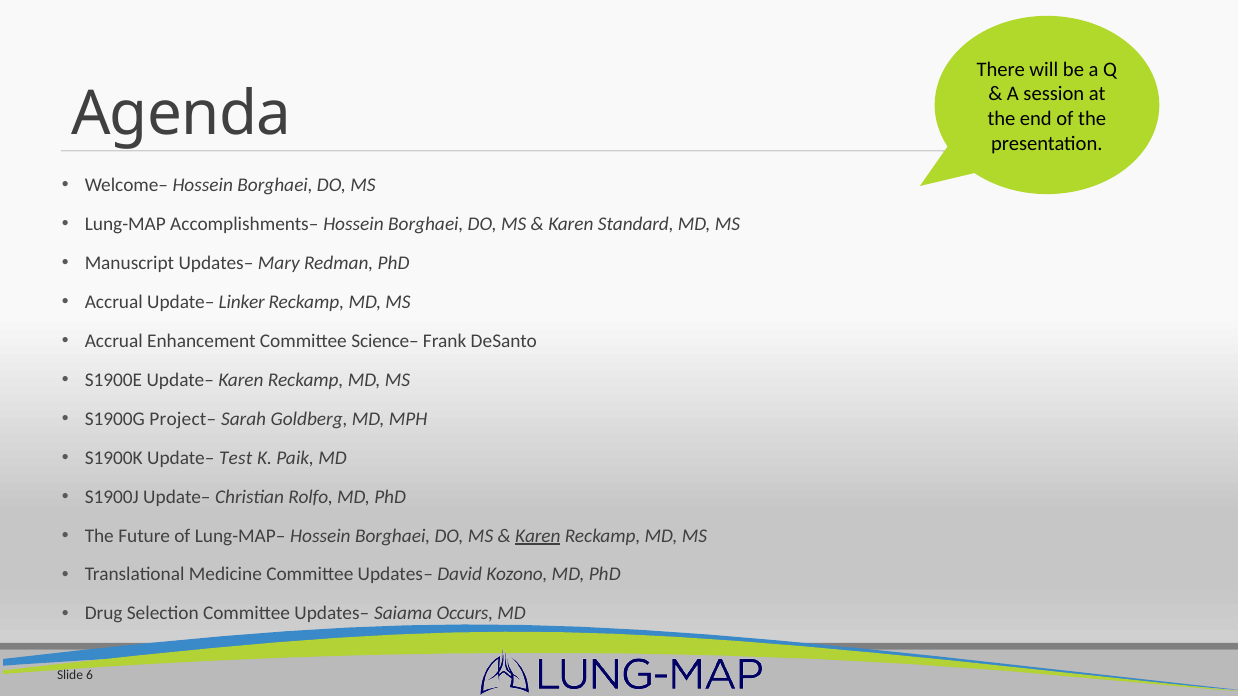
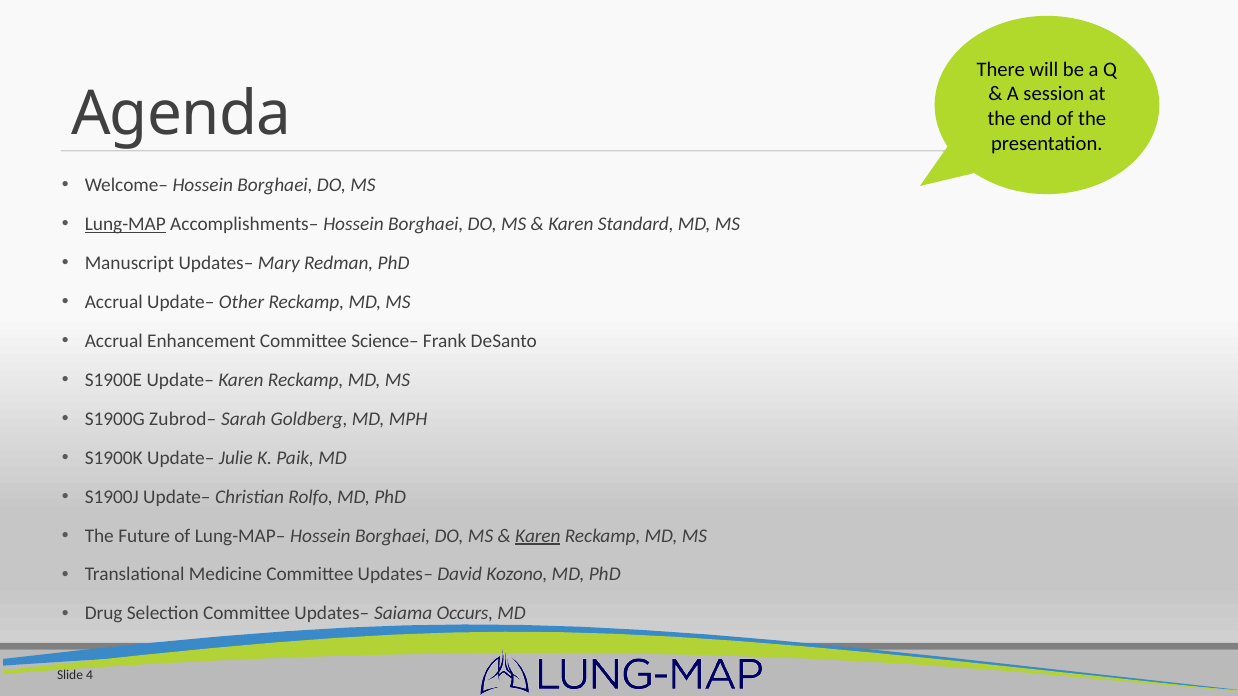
Lung-MAP underline: none -> present
Linker: Linker -> Other
Project–: Project– -> Zubrod–
Test: Test -> Julie
6: 6 -> 4
